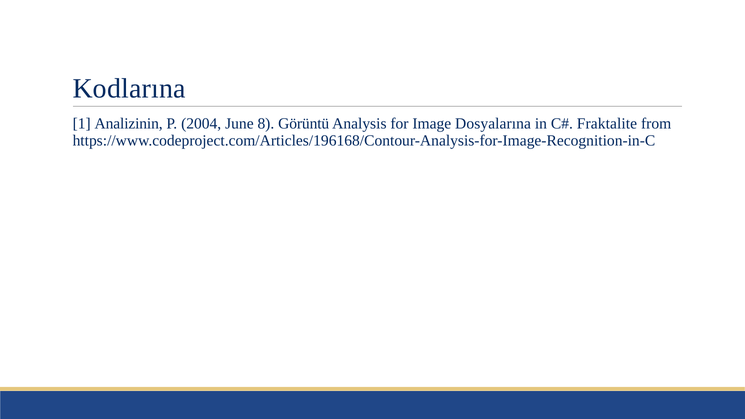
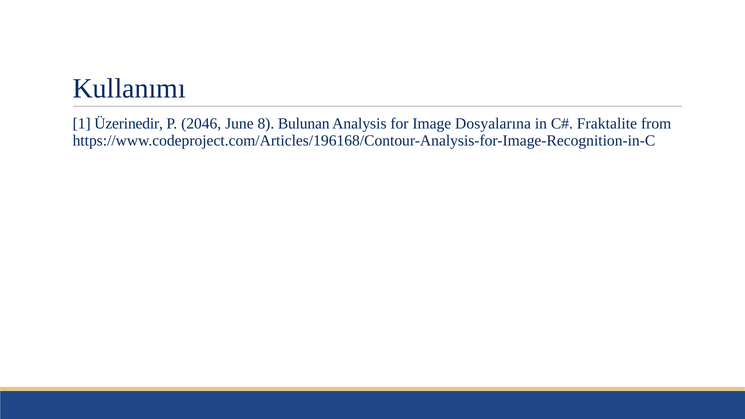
Kodlarına: Kodlarına -> Kullanımı
Analizinin: Analizinin -> Üzerinedir
2004: 2004 -> 2046
Görüntü: Görüntü -> Bulunan
